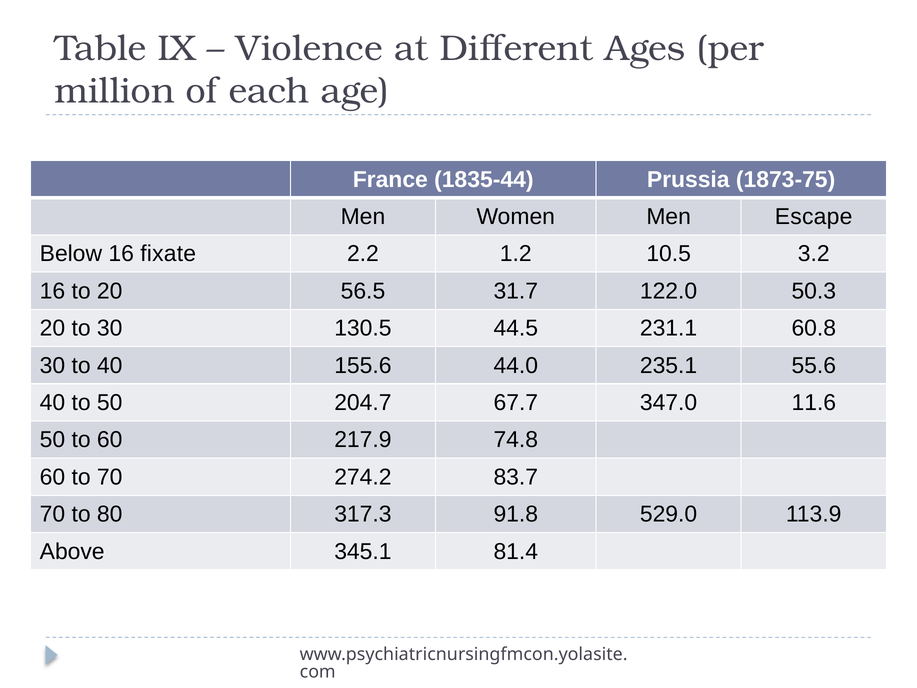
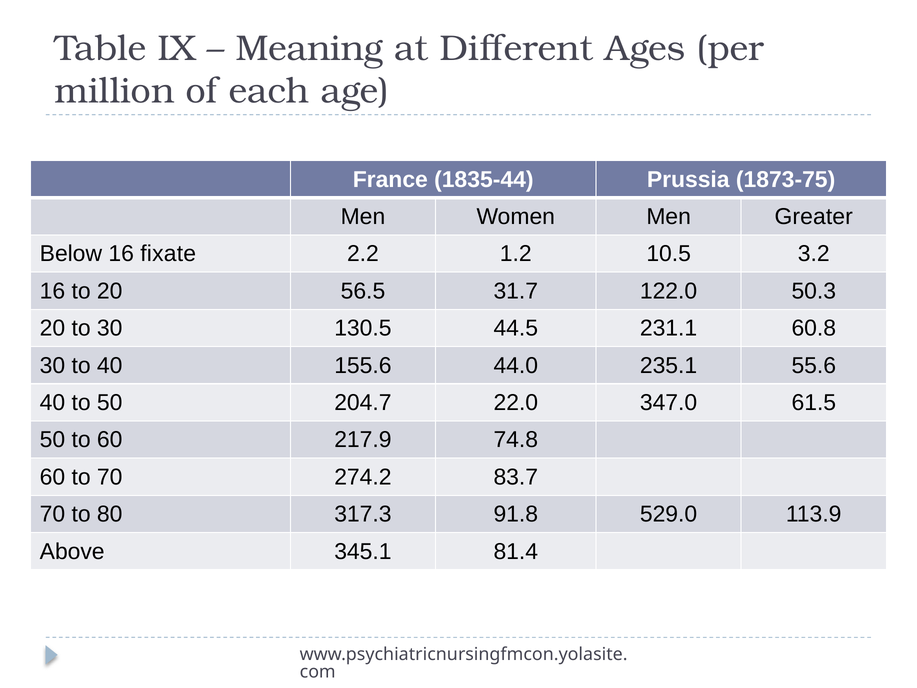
Violence: Violence -> Meaning
Escape: Escape -> Greater
67.7: 67.7 -> 22.0
11.6: 11.6 -> 61.5
